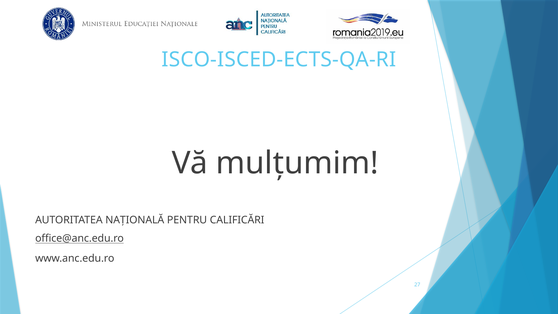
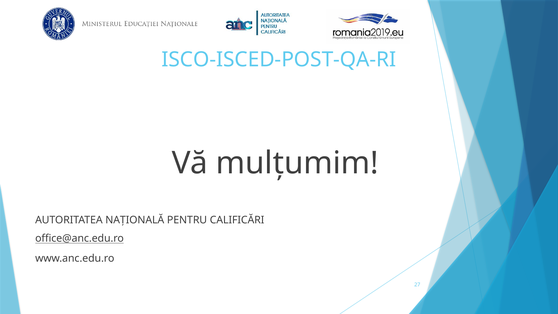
ISCO-ISCED-ECTS-QA-RI: ISCO-ISCED-ECTS-QA-RI -> ISCO-ISCED-POST-QA-RI
